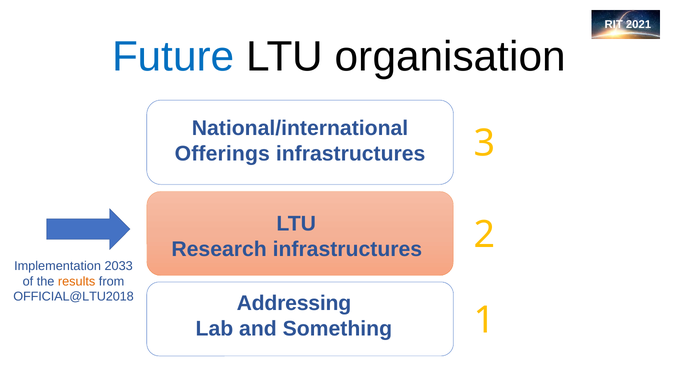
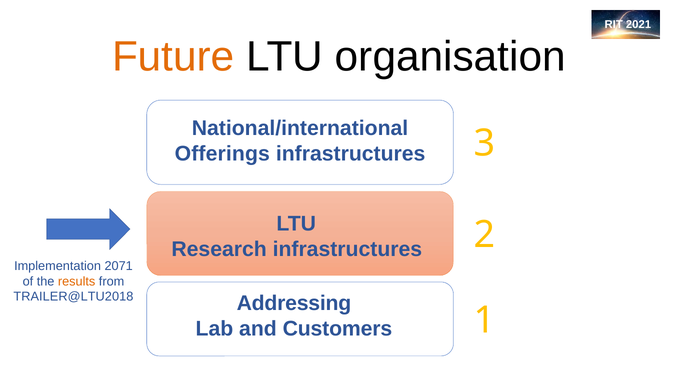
Future colour: blue -> orange
2033: 2033 -> 2071
OFFICIAL@LTU2018: OFFICIAL@LTU2018 -> TRAILER@LTU2018
Something: Something -> Customers
